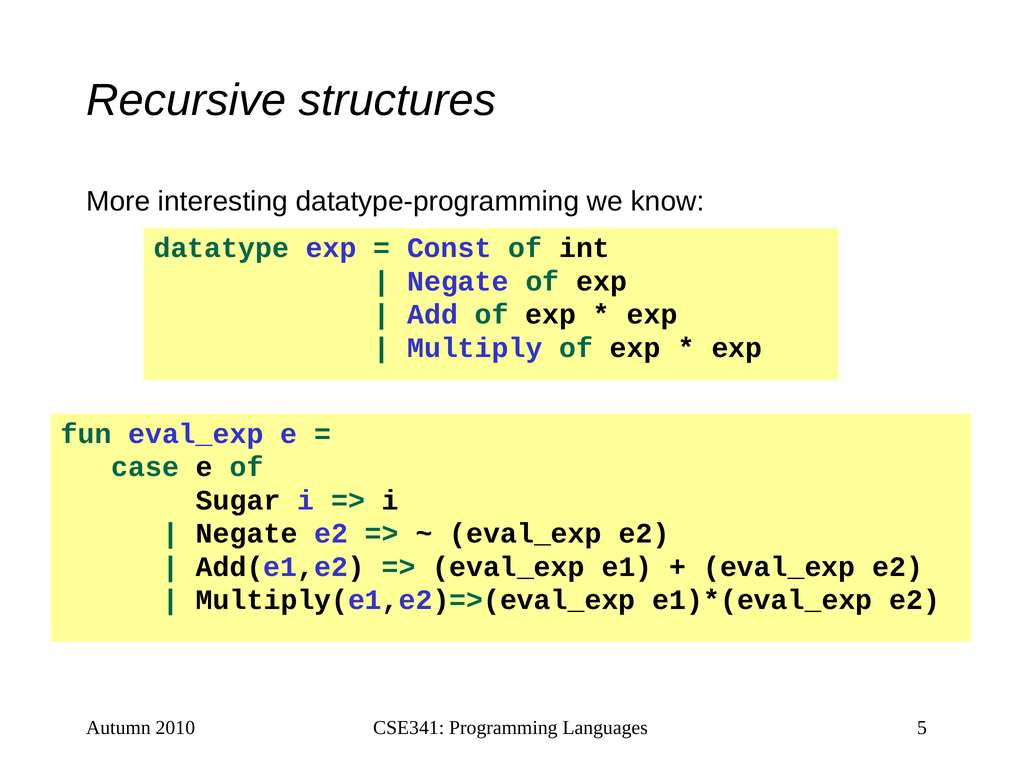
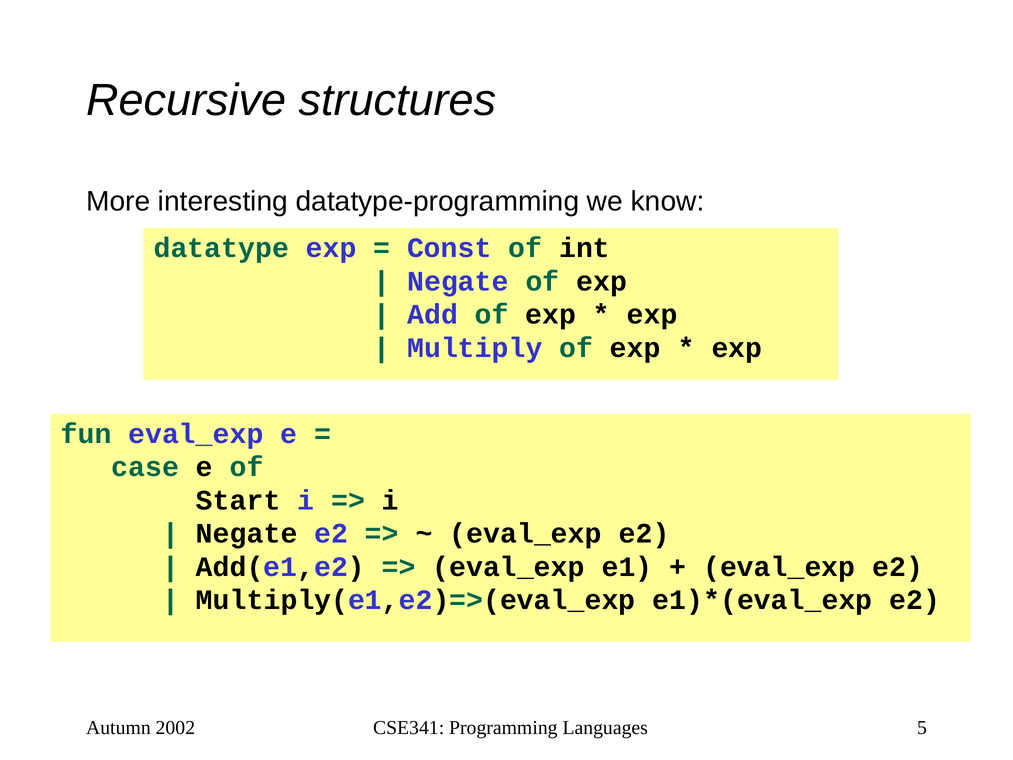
Sugar: Sugar -> Start
2010: 2010 -> 2002
